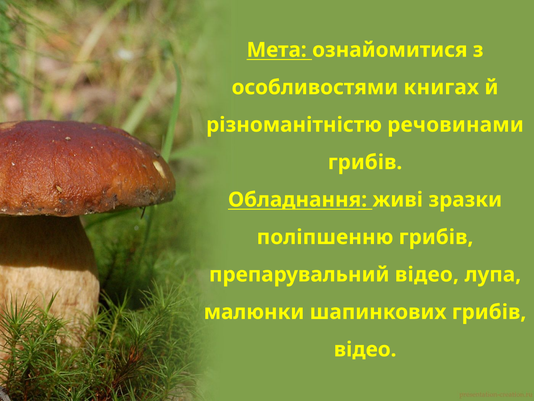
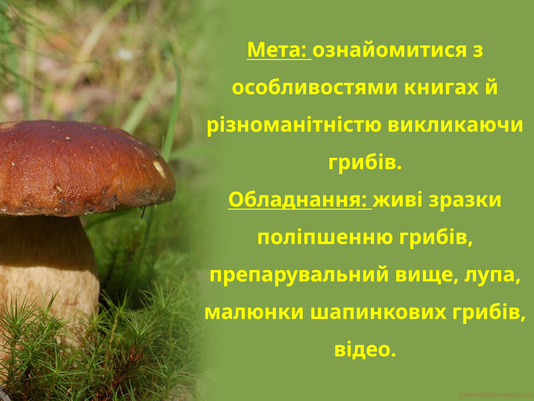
речовинами: речовинами -> викликаючи
препарувальний відео: відео -> вище
